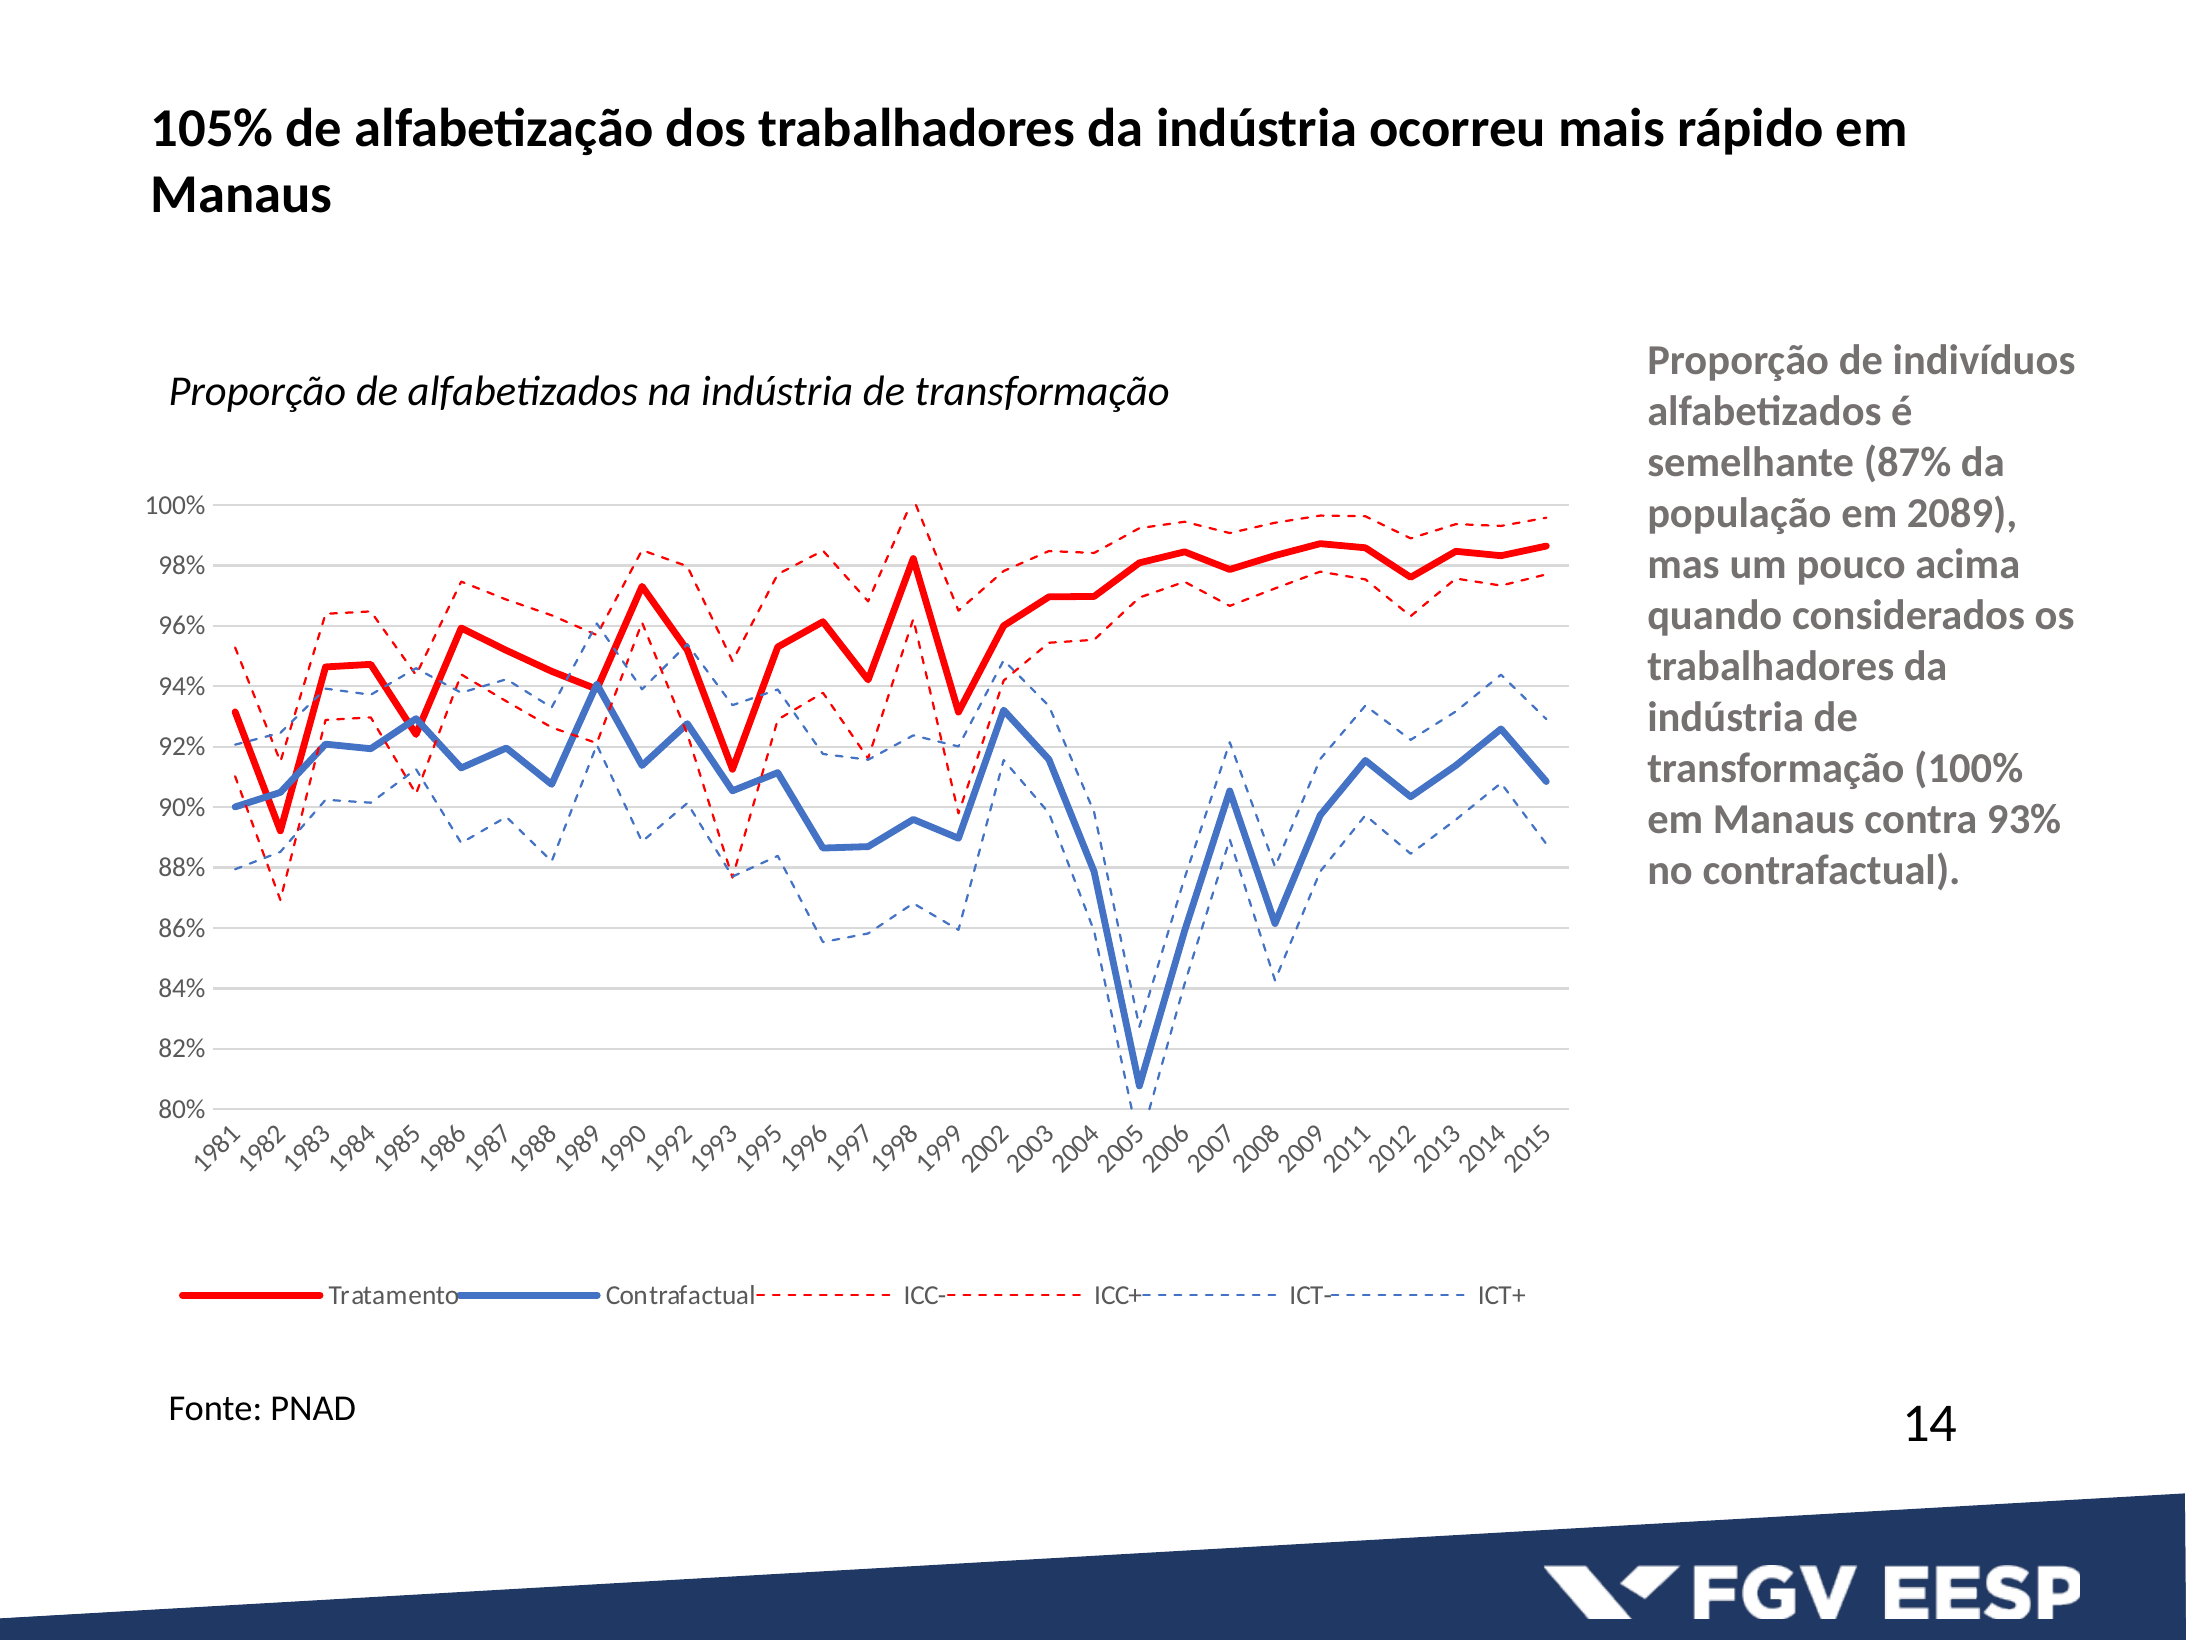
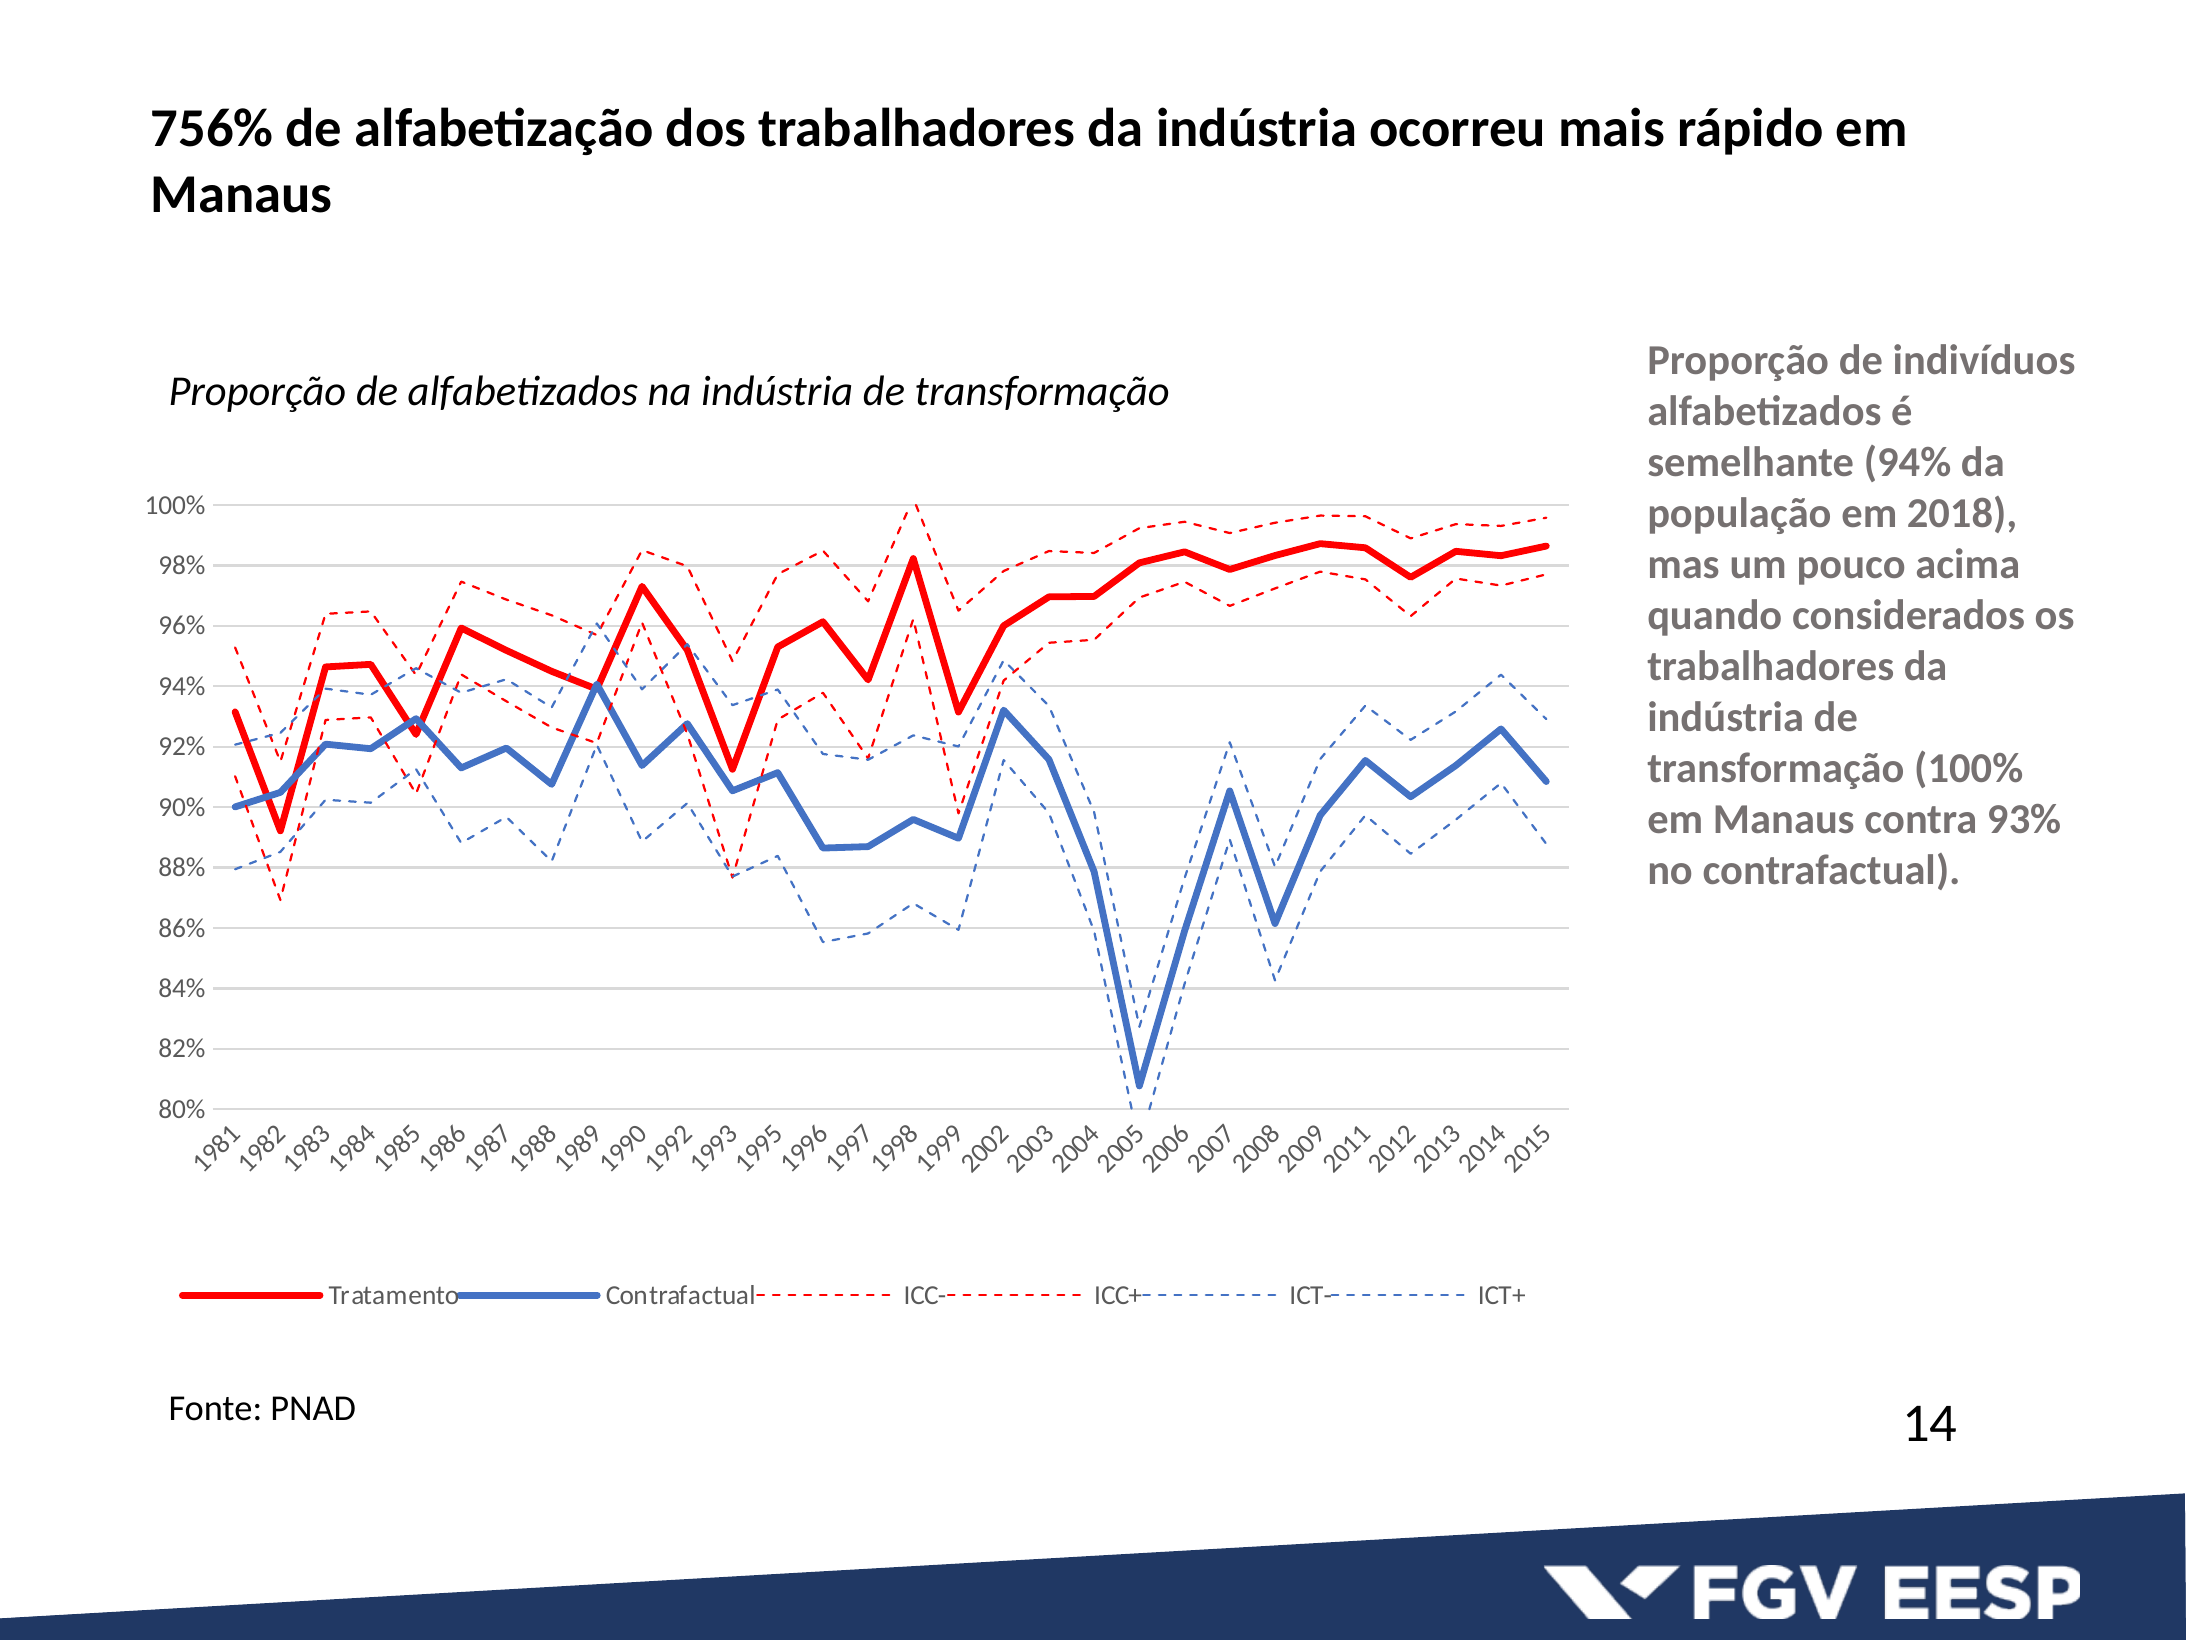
105%: 105% -> 756%
semelhante 87%: 87% -> 94%
2089: 2089 -> 2018
